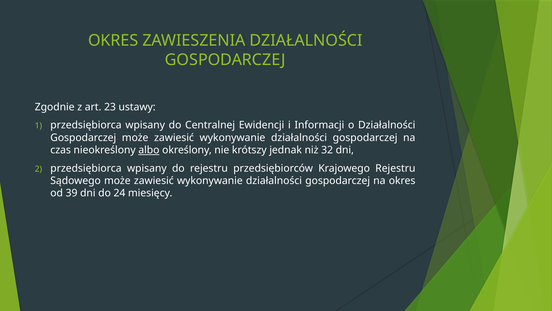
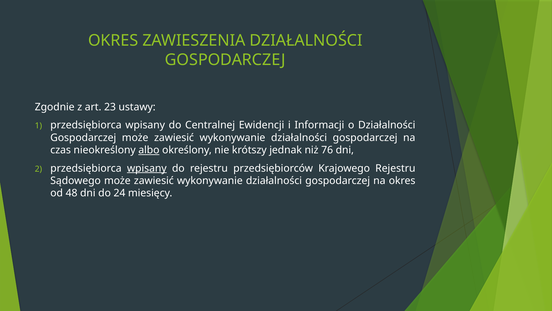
32: 32 -> 76
wpisany at (147, 168) underline: none -> present
39: 39 -> 48
